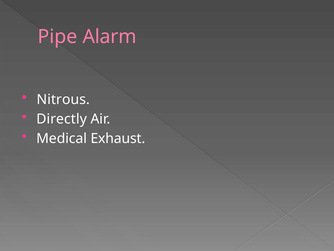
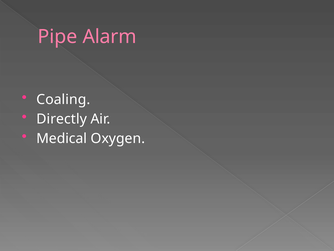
Nitrous: Nitrous -> Coaling
Exhaust: Exhaust -> Oxygen
